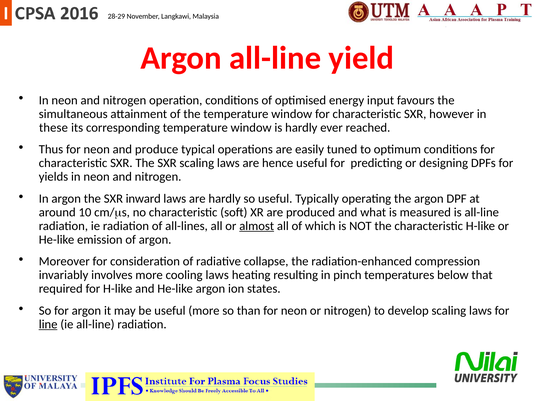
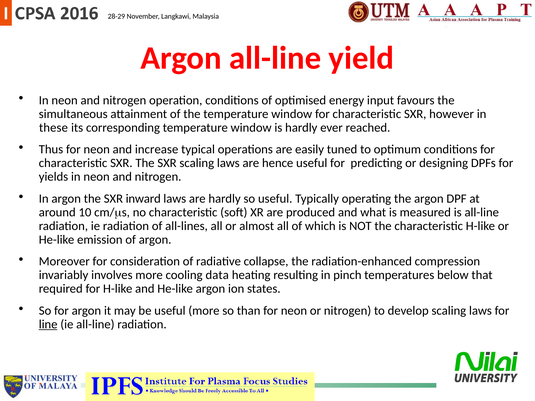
produce: produce -> increase
almost underline: present -> none
cooling laws: laws -> data
